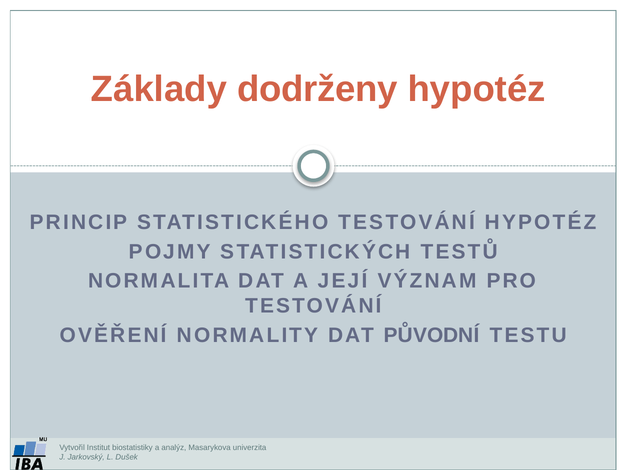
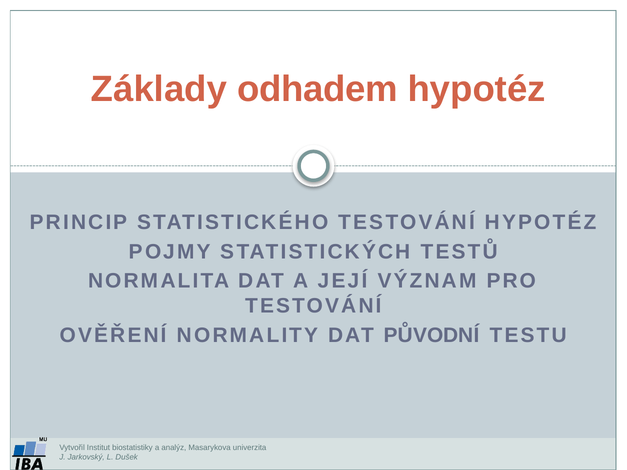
dodrženy: dodrženy -> odhadem
